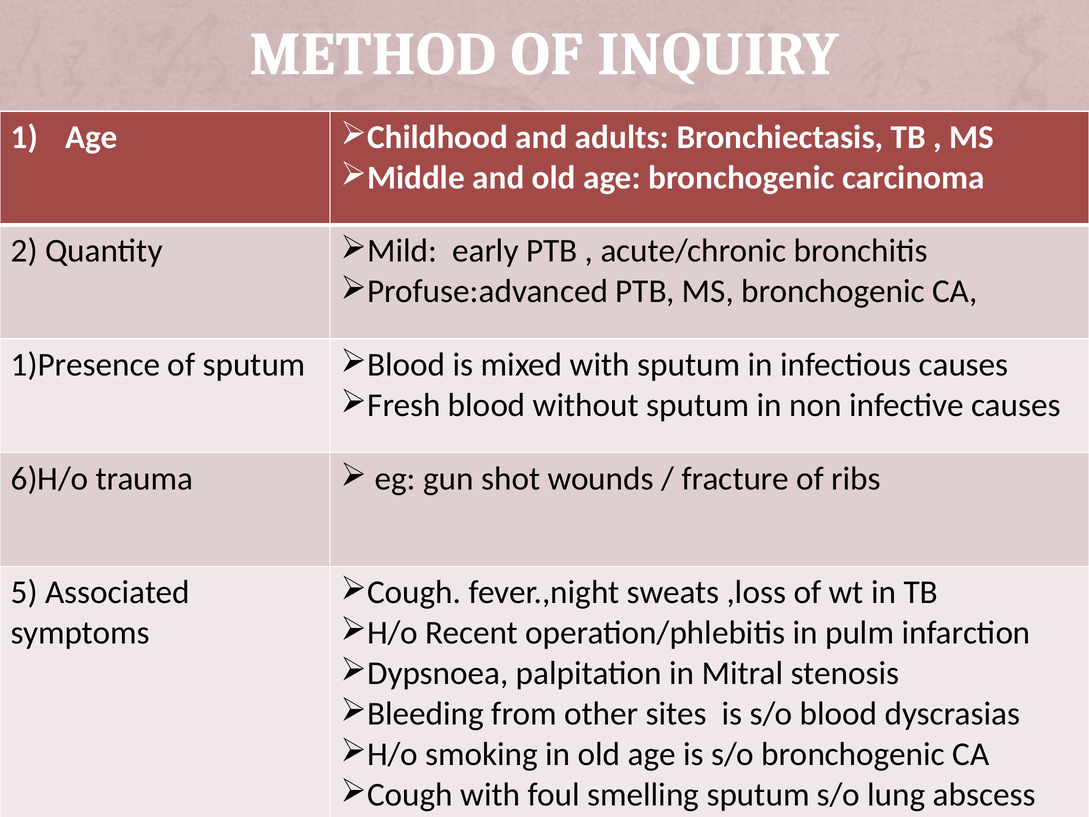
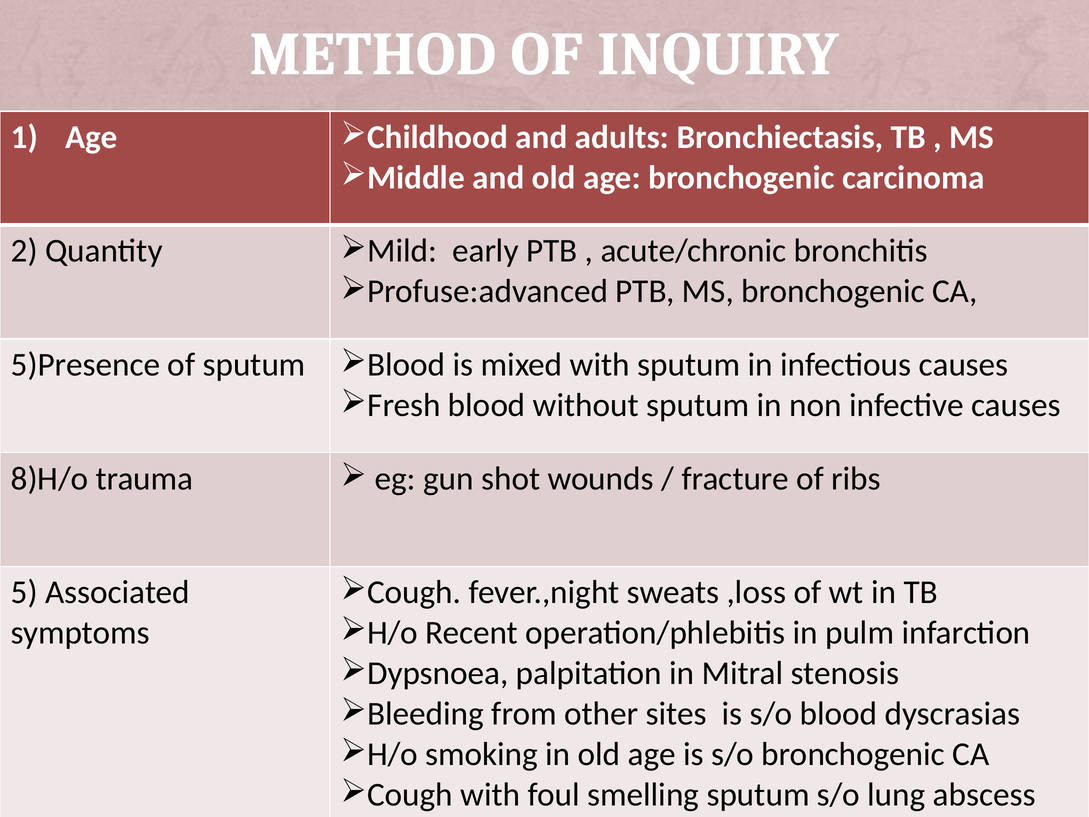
1)Presence: 1)Presence -> 5)Presence
6)H/o: 6)H/o -> 8)H/o
